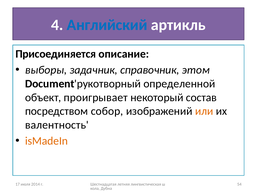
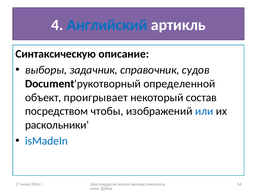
Присоединяется: Присоединяется -> Синтаксическую
этом: этом -> судов
собор: собор -> чтобы
или colour: orange -> blue
валентность: валентность -> раскольники
isMadeIn colour: orange -> blue
